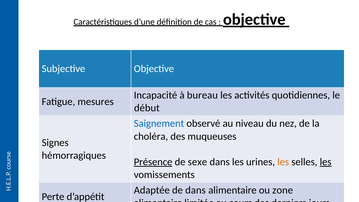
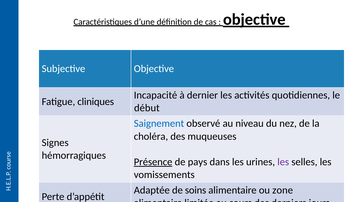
bureau: bureau -> dernier
mesures: mesures -> cliniques
sexe: sexe -> pays
les at (283, 162) colour: orange -> purple
les at (326, 162) underline: present -> none
de dans: dans -> soins
